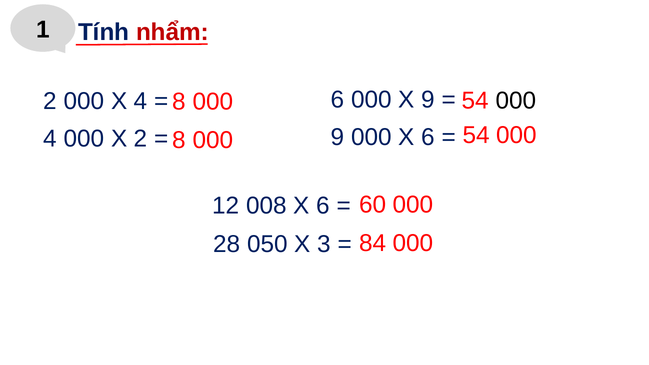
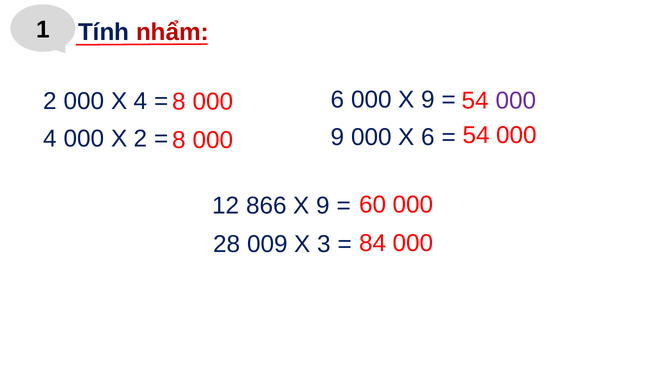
000 at (516, 101) colour: black -> purple
008: 008 -> 866
6 at (323, 206): 6 -> 9
050: 050 -> 009
